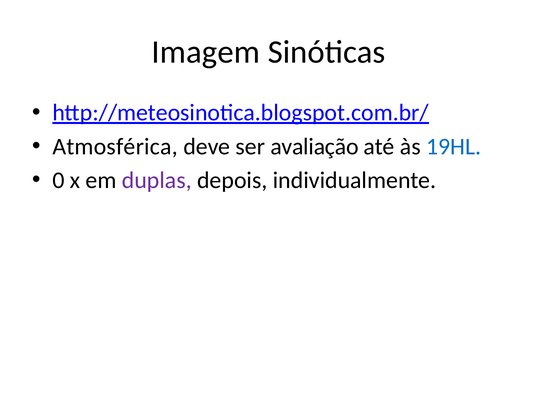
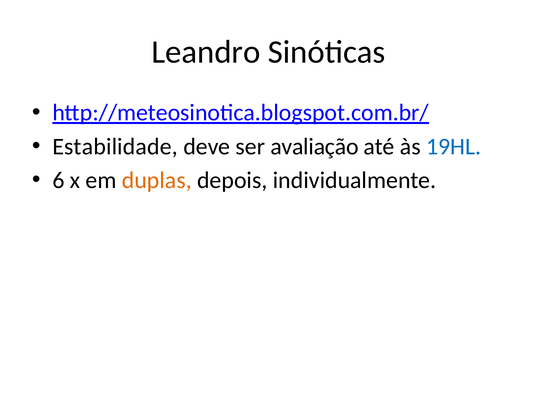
Imagem: Imagem -> Leandro
Atmosférica: Atmosférica -> Estabilidade
0: 0 -> 6
duplas colour: purple -> orange
